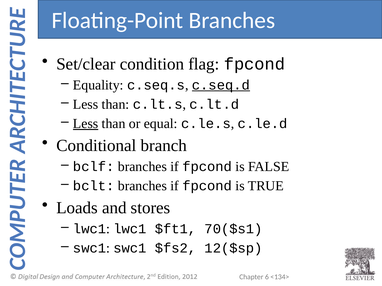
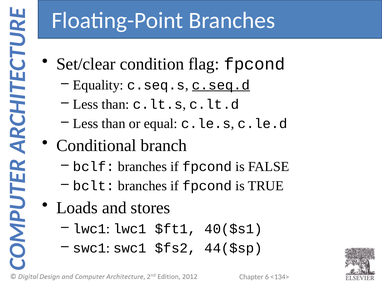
Less at (86, 124) underline: present -> none
70($s1: 70($s1 -> 40($s1
12($sp: 12($sp -> 44($sp
